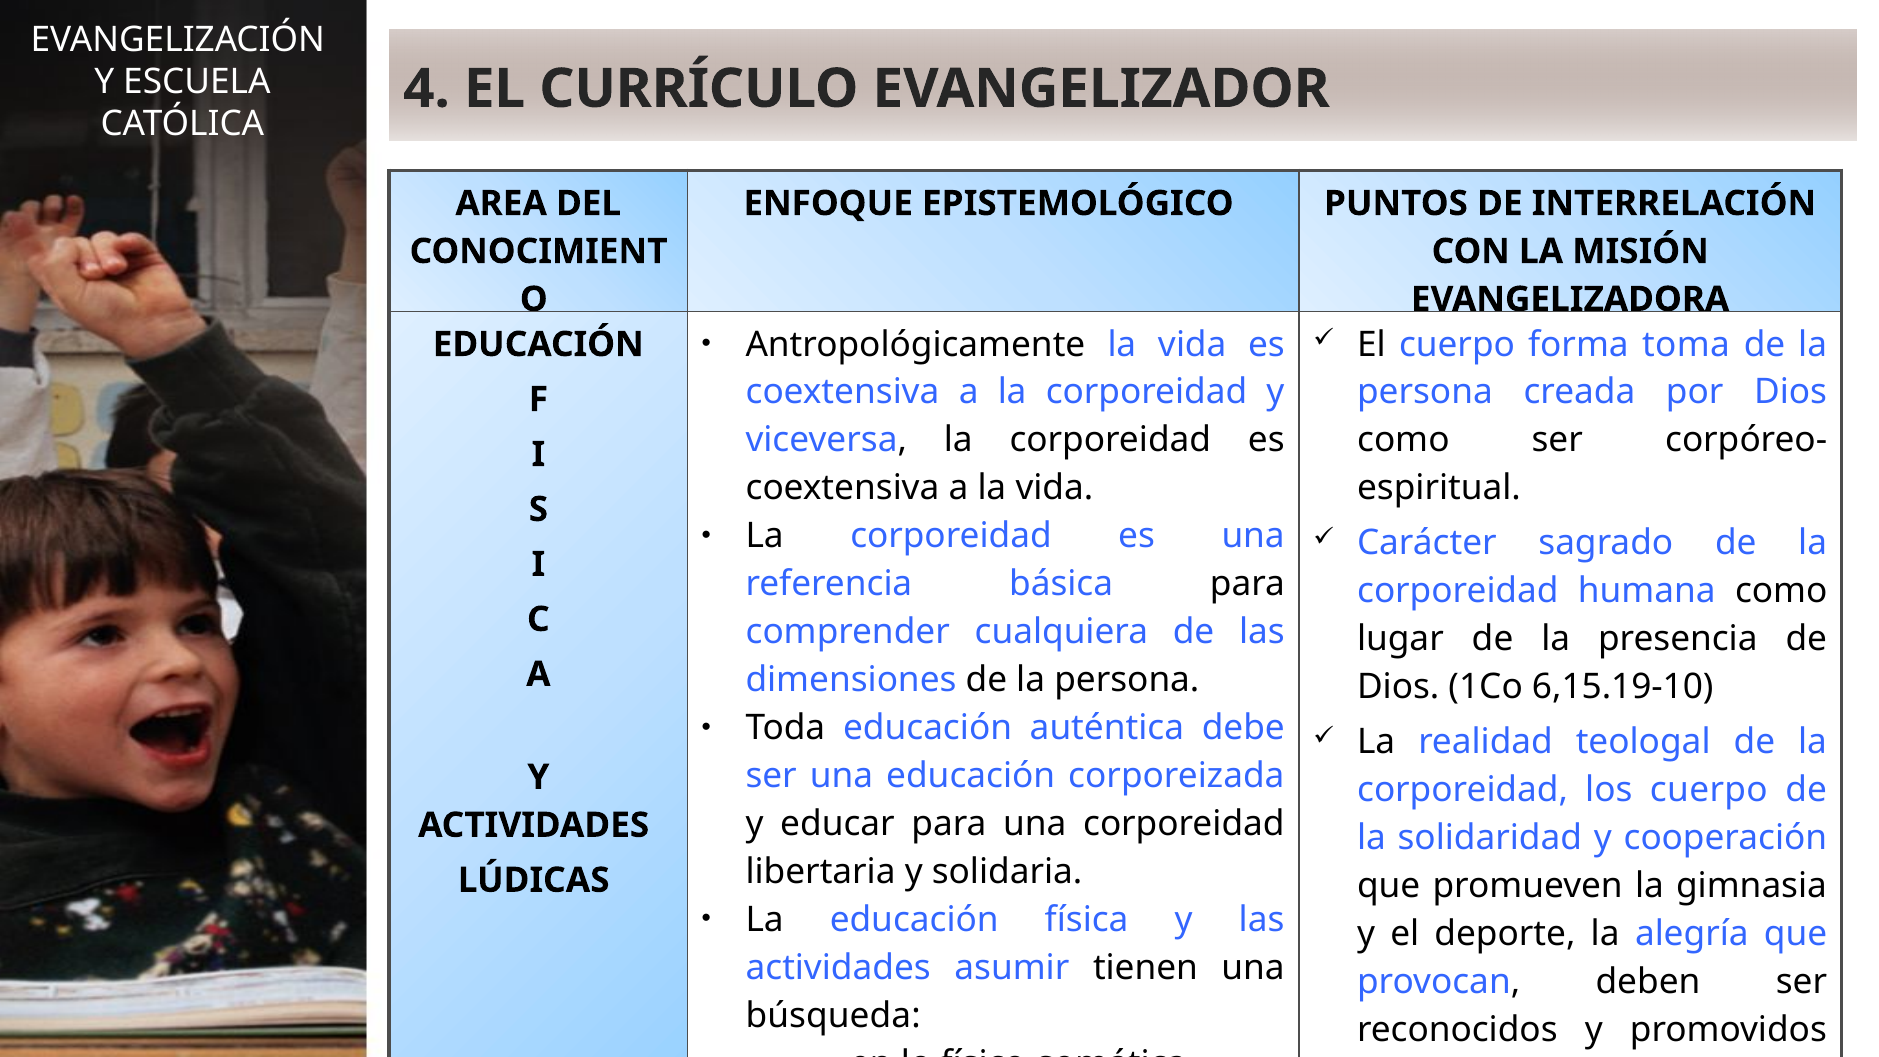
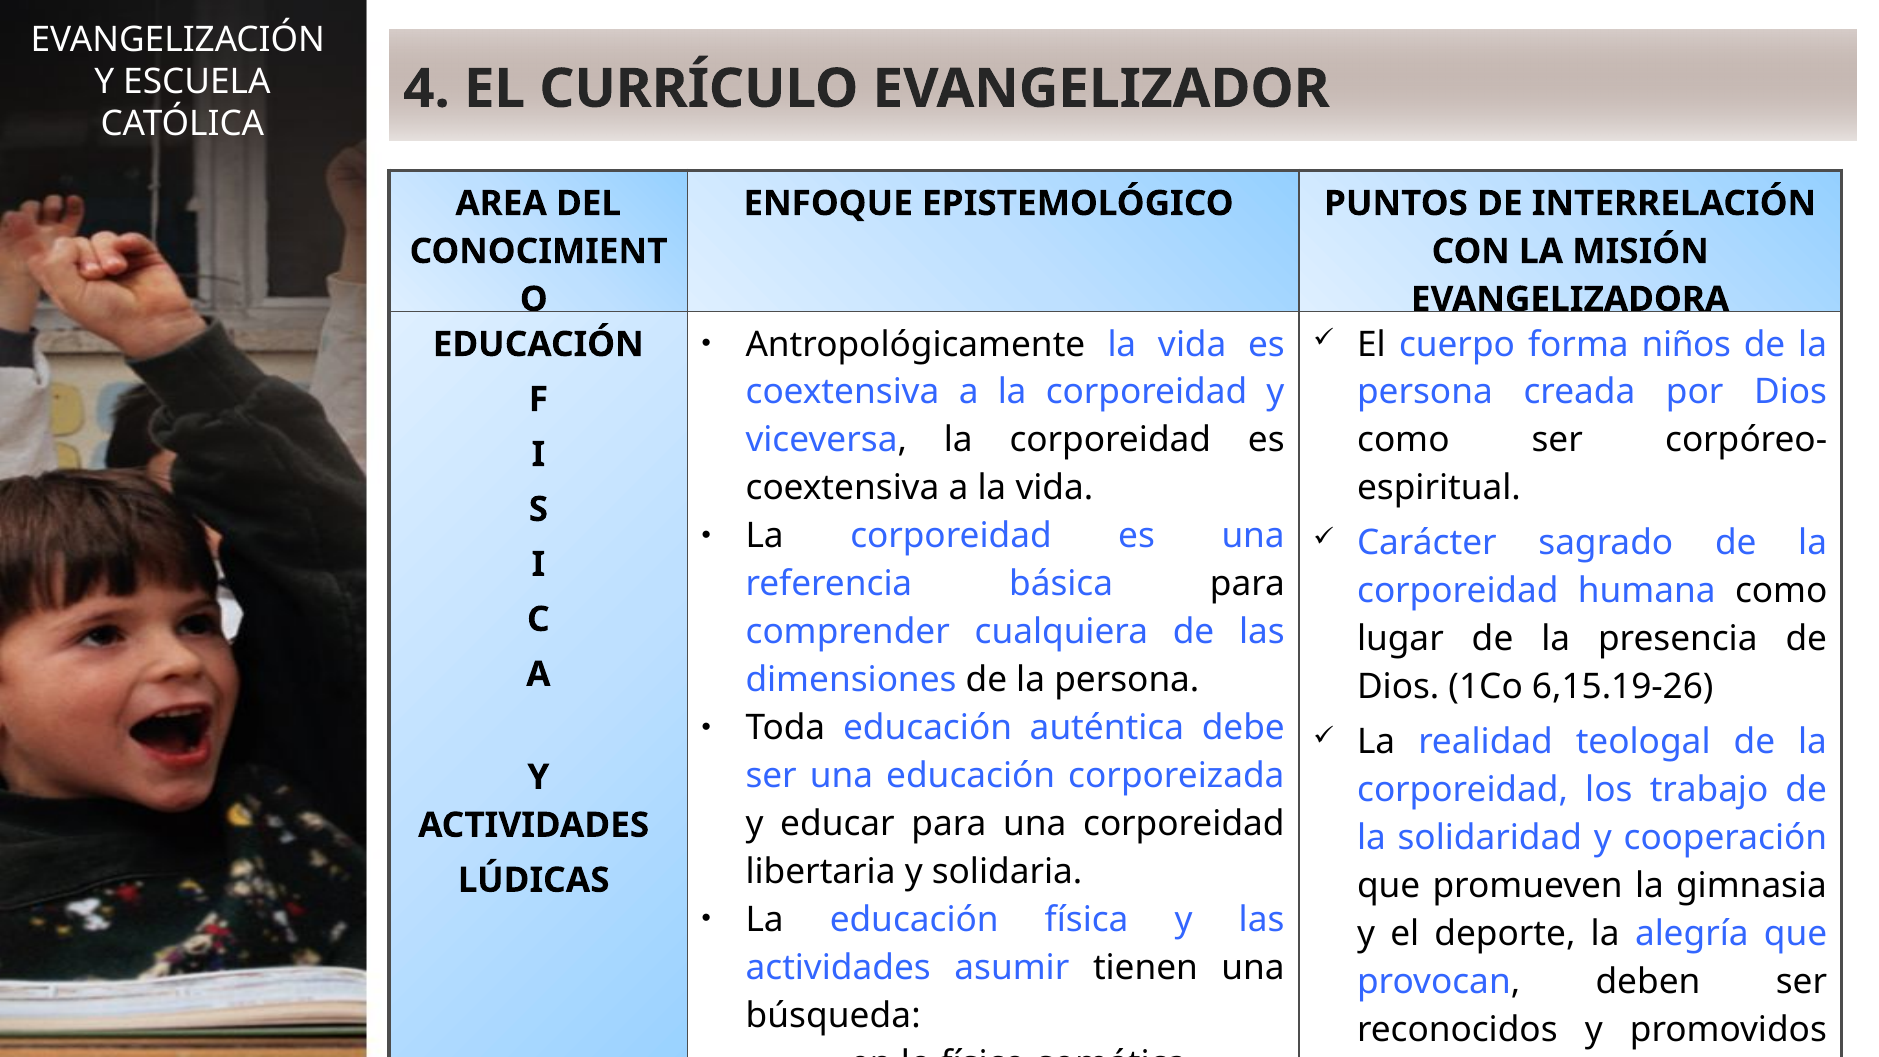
toma: toma -> niños
6,15.19-10: 6,15.19-10 -> 6,15.19-26
los cuerpo: cuerpo -> trabajo
